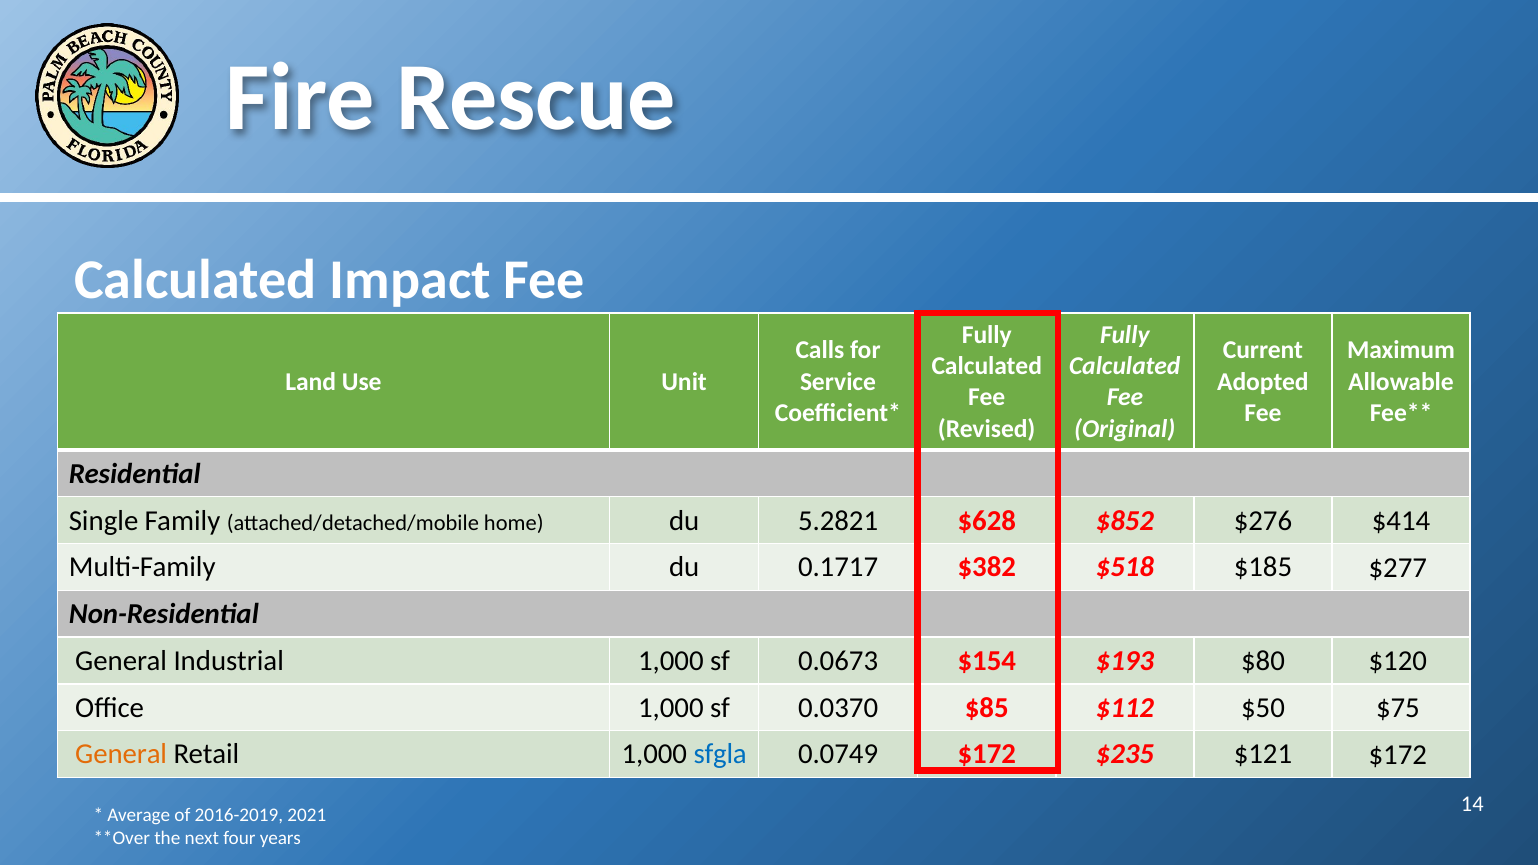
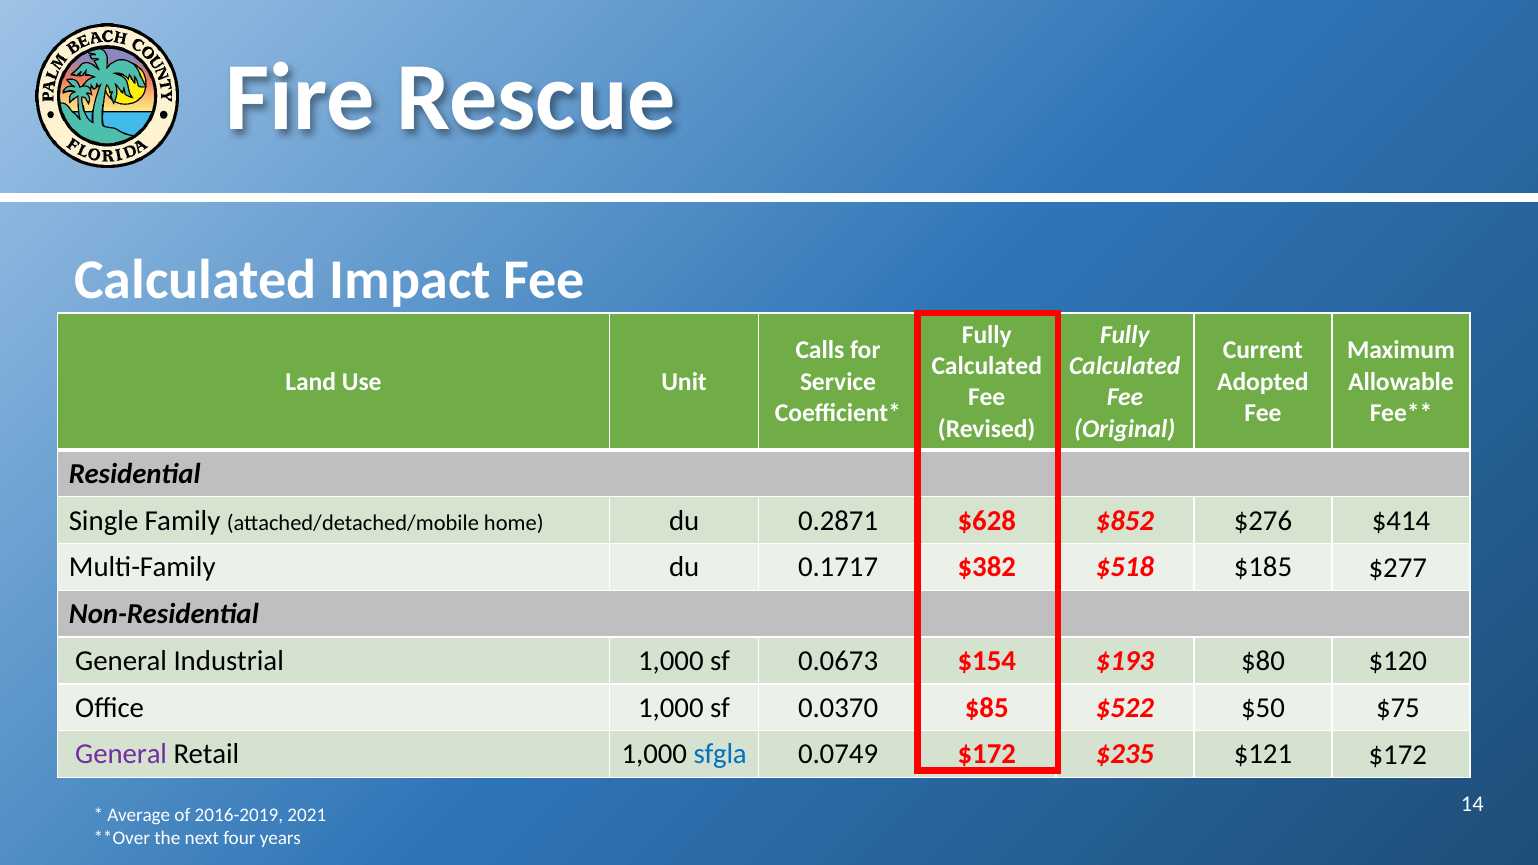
5.2821: 5.2821 -> 0.2871
$112: $112 -> $522
General at (121, 754) colour: orange -> purple
